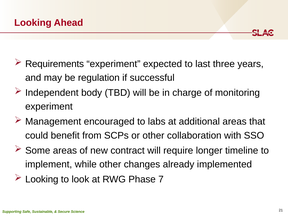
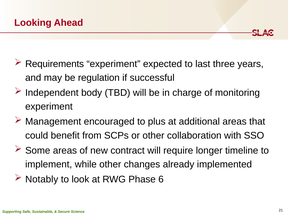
labs: labs -> plus
Looking at (42, 179): Looking -> Notably
7: 7 -> 6
